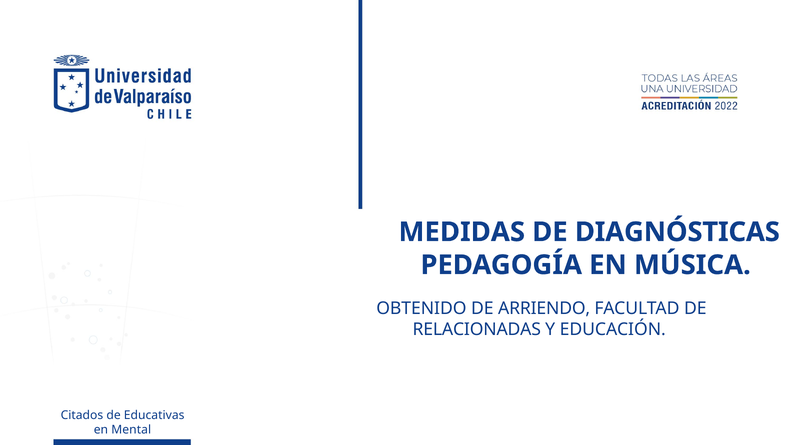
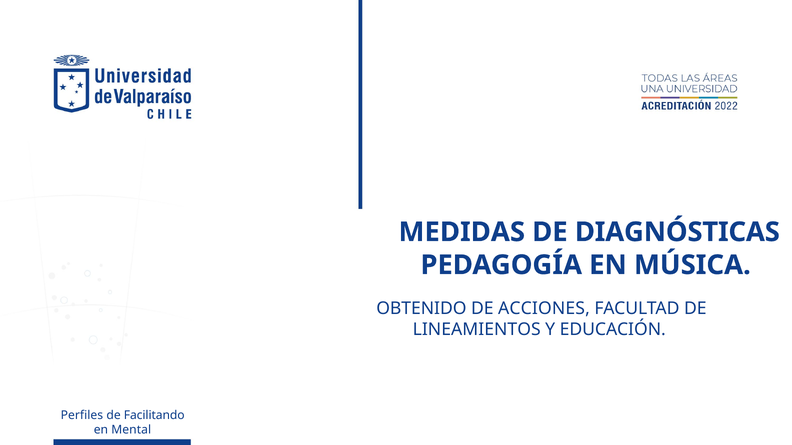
ARRIENDO: ARRIENDO -> ACCIONES
RELACIONADAS: RELACIONADAS -> LINEAMIENTOS
Citados: Citados -> Perfiles
Educativas: Educativas -> Facilitando
